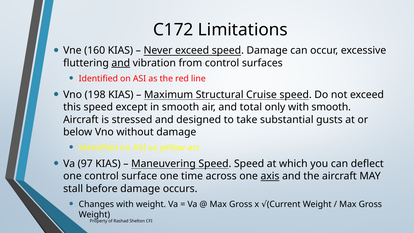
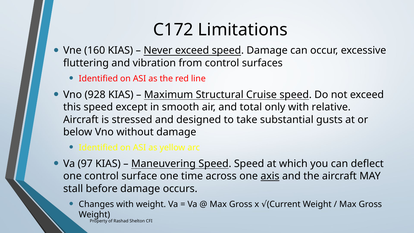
and at (121, 63) underline: present -> none
198: 198 -> 928
with smooth: smooth -> relative
